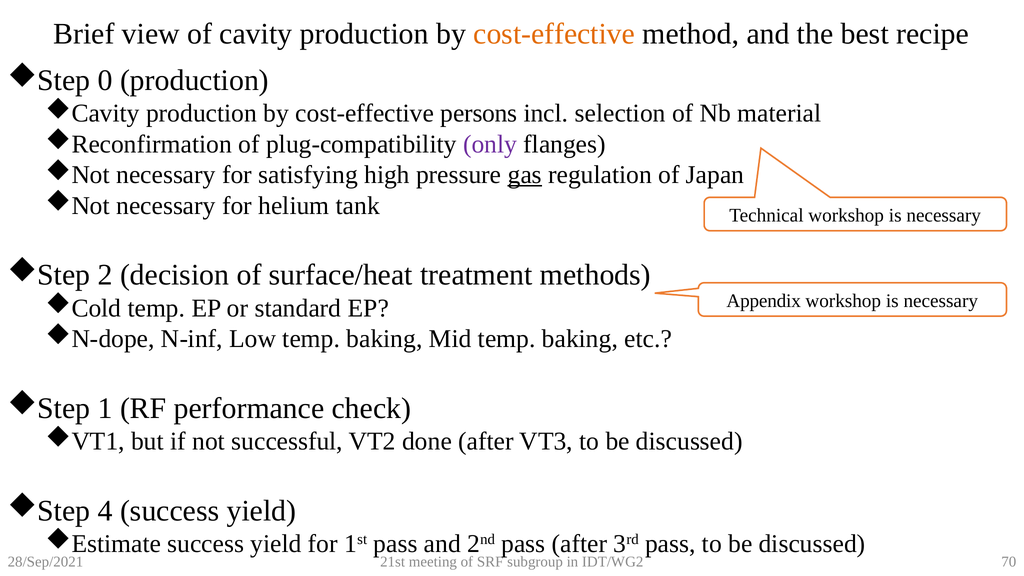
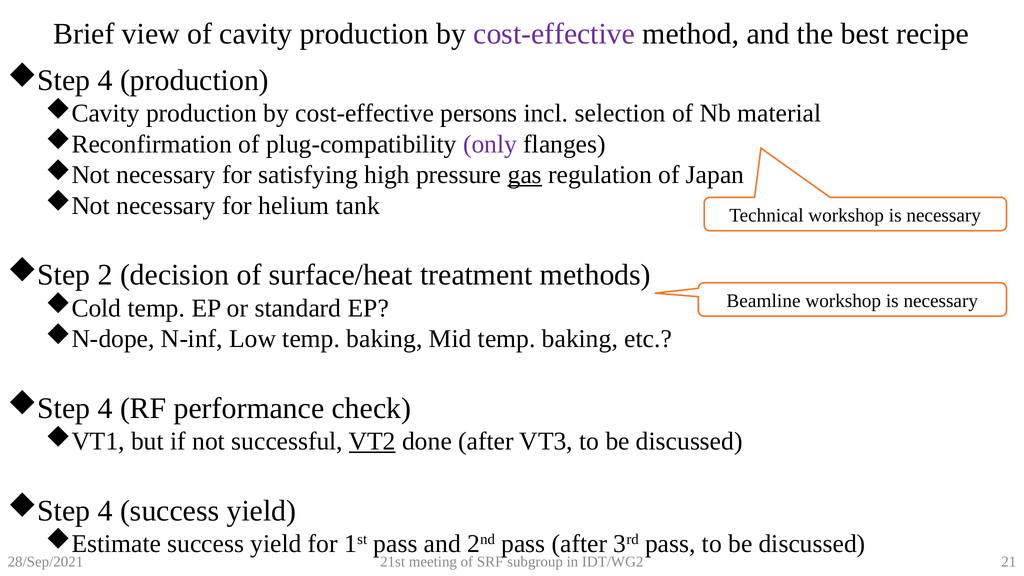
cost-effective at (554, 34) colour: orange -> purple
0 at (105, 80): 0 -> 4
Appendix: Appendix -> Beamline
1 at (105, 408): 1 -> 4
VT2 underline: none -> present
70: 70 -> 21
